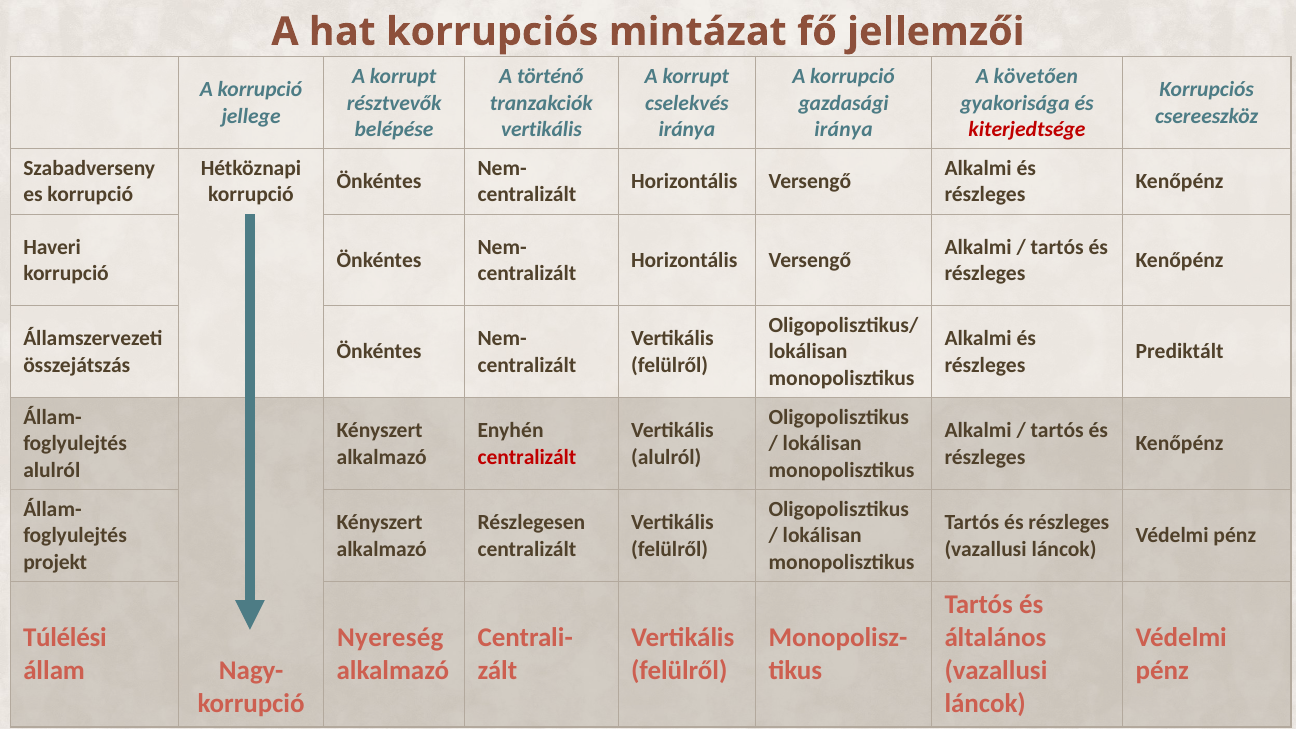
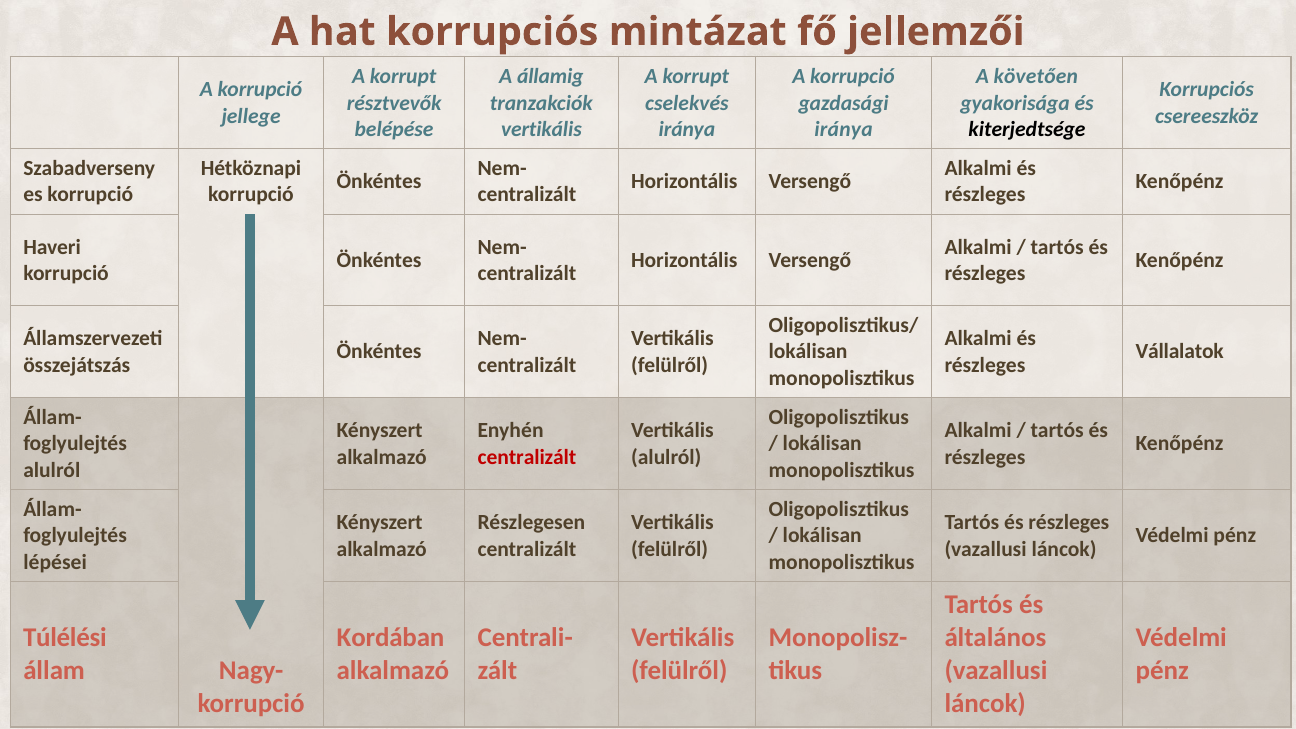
történő: történő -> államig
kiterjedtsége colour: red -> black
Prediktált: Prediktált -> Vállalatok
projekt: projekt -> lépései
Nyereség: Nyereség -> Kordában
